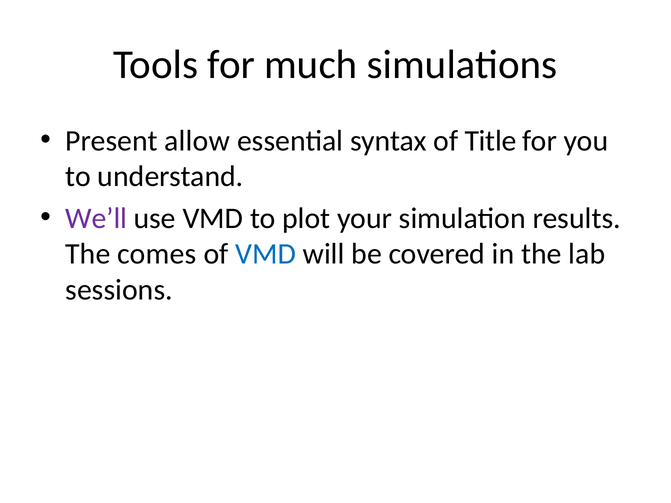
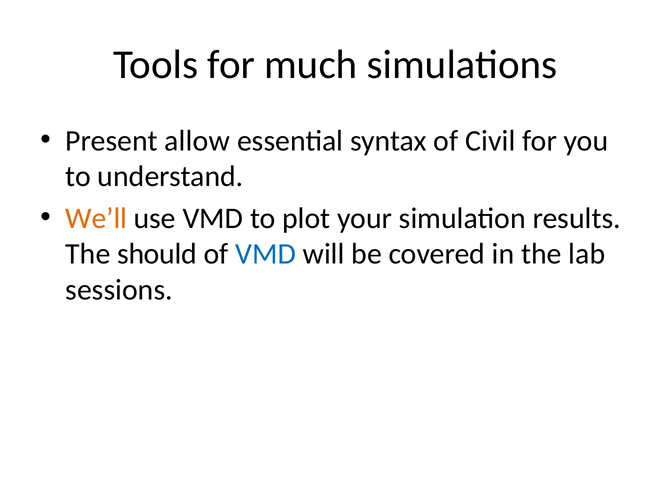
Title: Title -> Civil
We’ll colour: purple -> orange
comes: comes -> should
